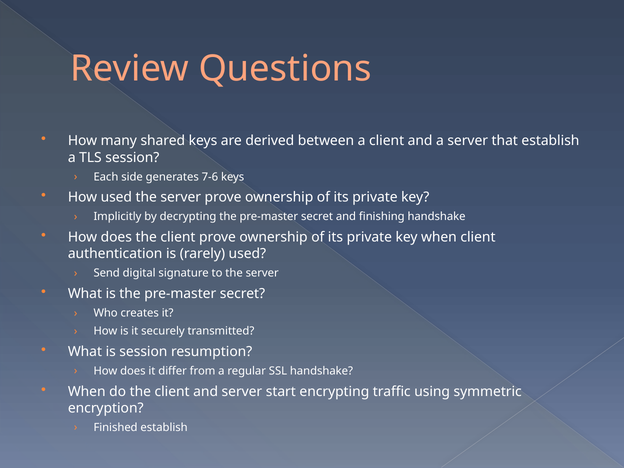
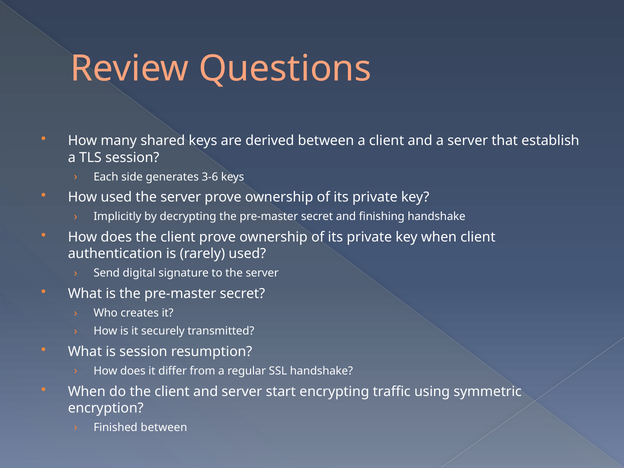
7-6: 7-6 -> 3-6
Finished establish: establish -> between
